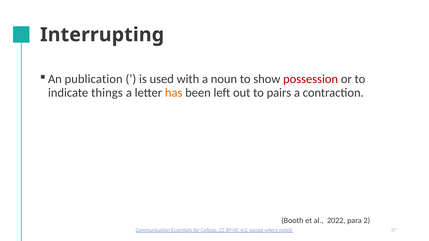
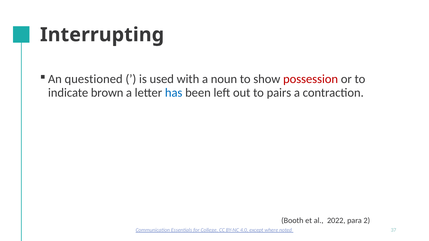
publication: publication -> questioned
things: things -> brown
has colour: orange -> blue
